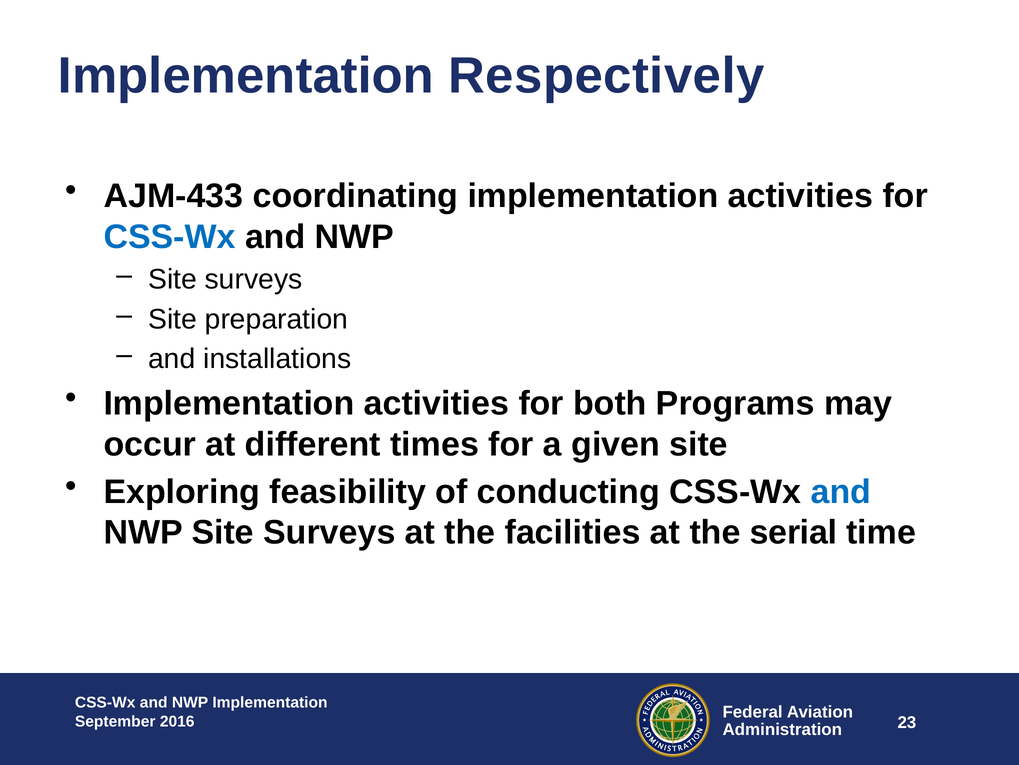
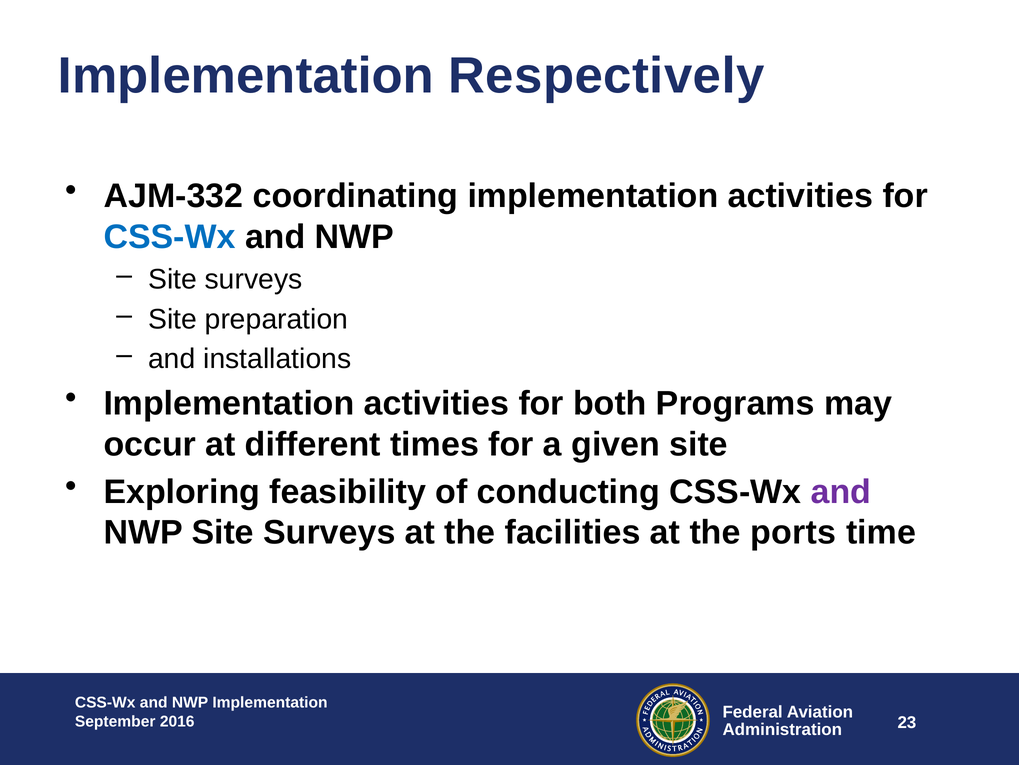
AJM-433: AJM-433 -> AJM-332
and at (841, 491) colour: blue -> purple
serial: serial -> ports
